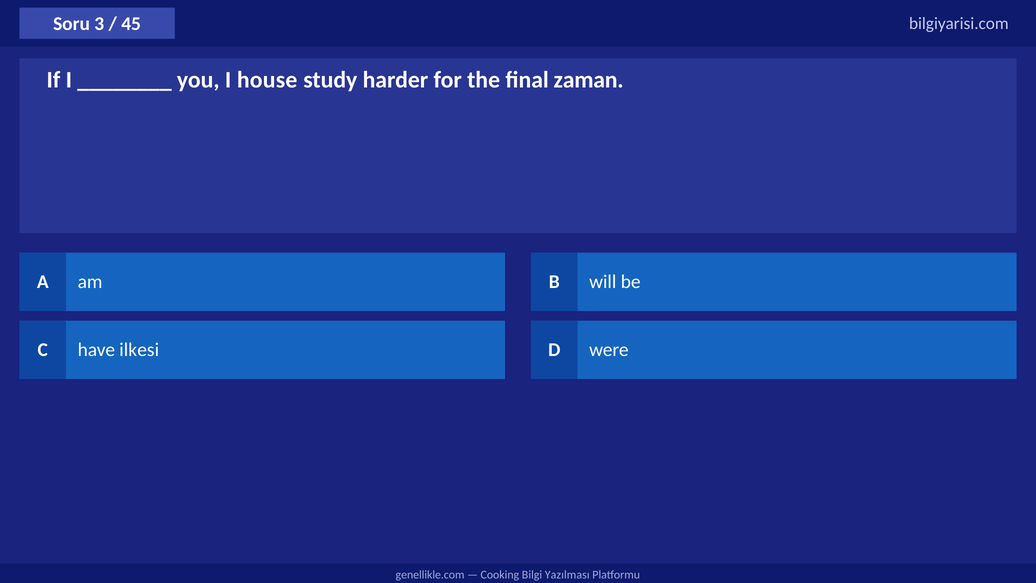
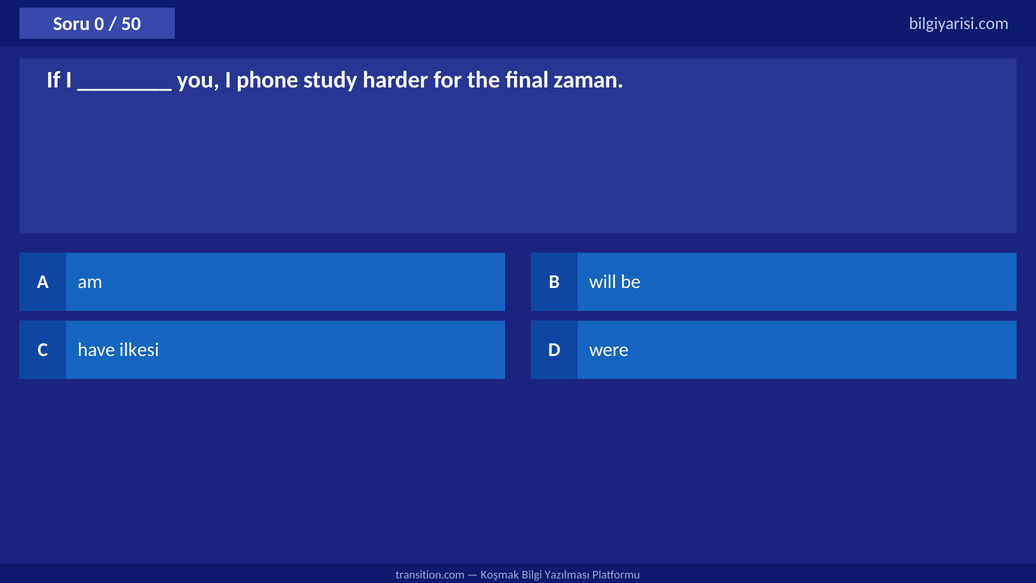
3: 3 -> 0
45: 45 -> 50
house: house -> phone
genellikle.com: genellikle.com -> transition.com
Cooking: Cooking -> Koşmak
